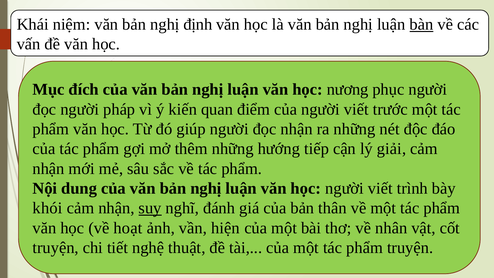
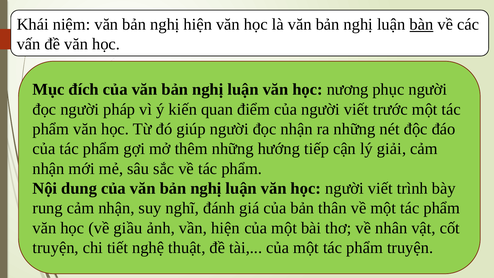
nghị định: định -> hiện
khói: khói -> rung
suy underline: present -> none
hoạt: hoạt -> giầu
